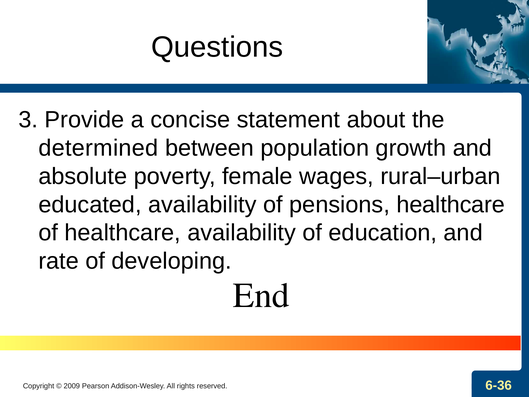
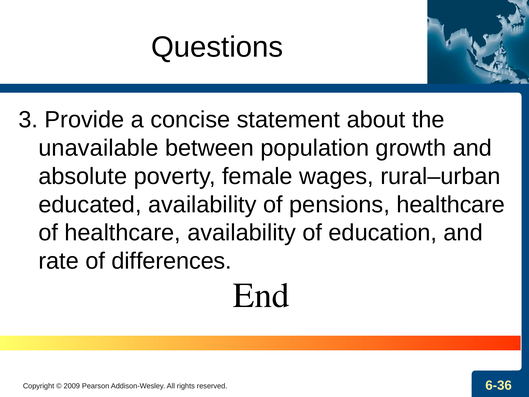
determined: determined -> unavailable
developing: developing -> differences
